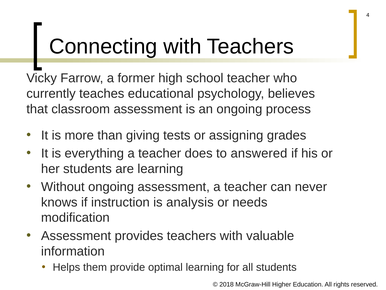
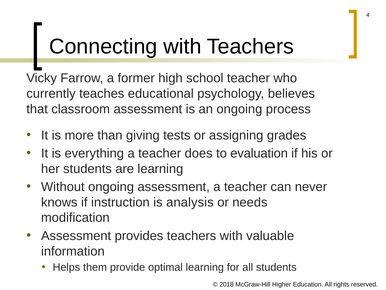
answered: answered -> evaluation
